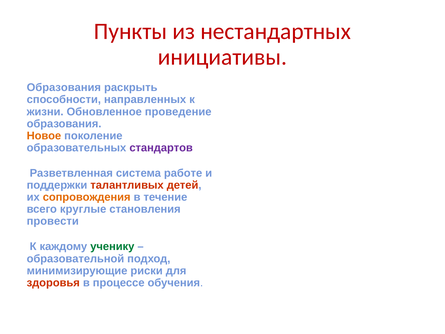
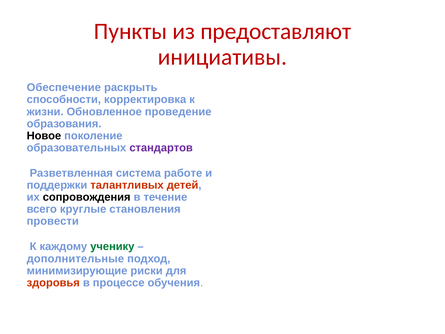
нестандартных: нестандартных -> предоставляют
Образования at (64, 88): Образования -> Обеспечение
направленных: направленных -> корректировка
Новое colour: orange -> black
сопровождения colour: orange -> black
образовательной: образовательной -> дополнительные
